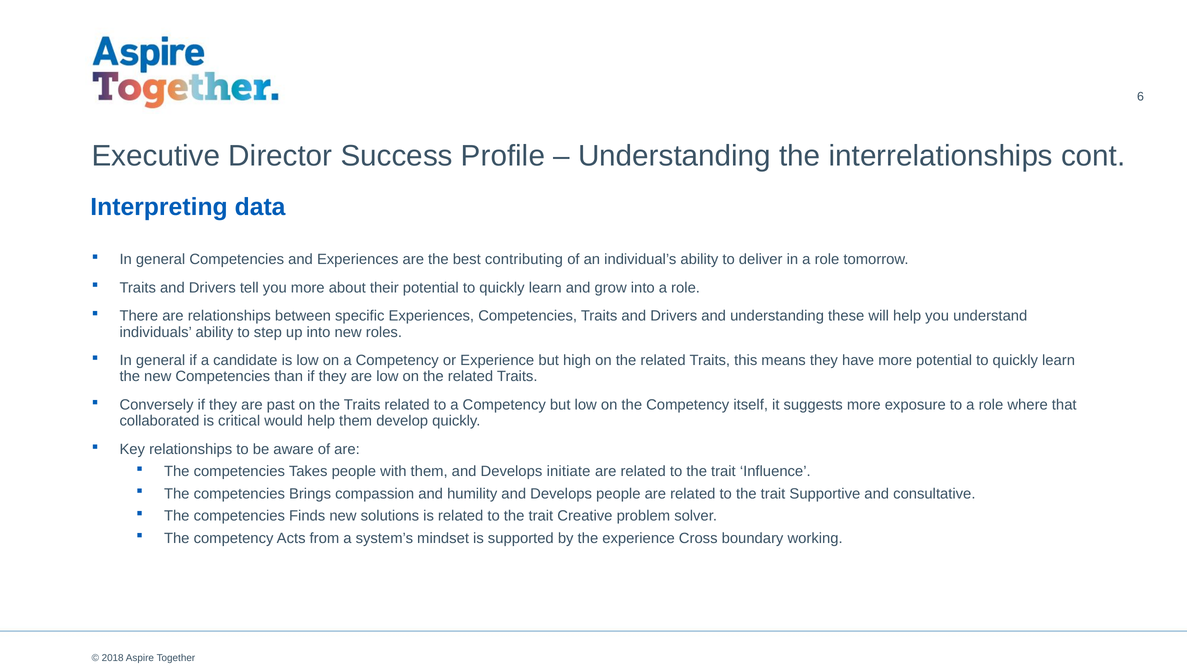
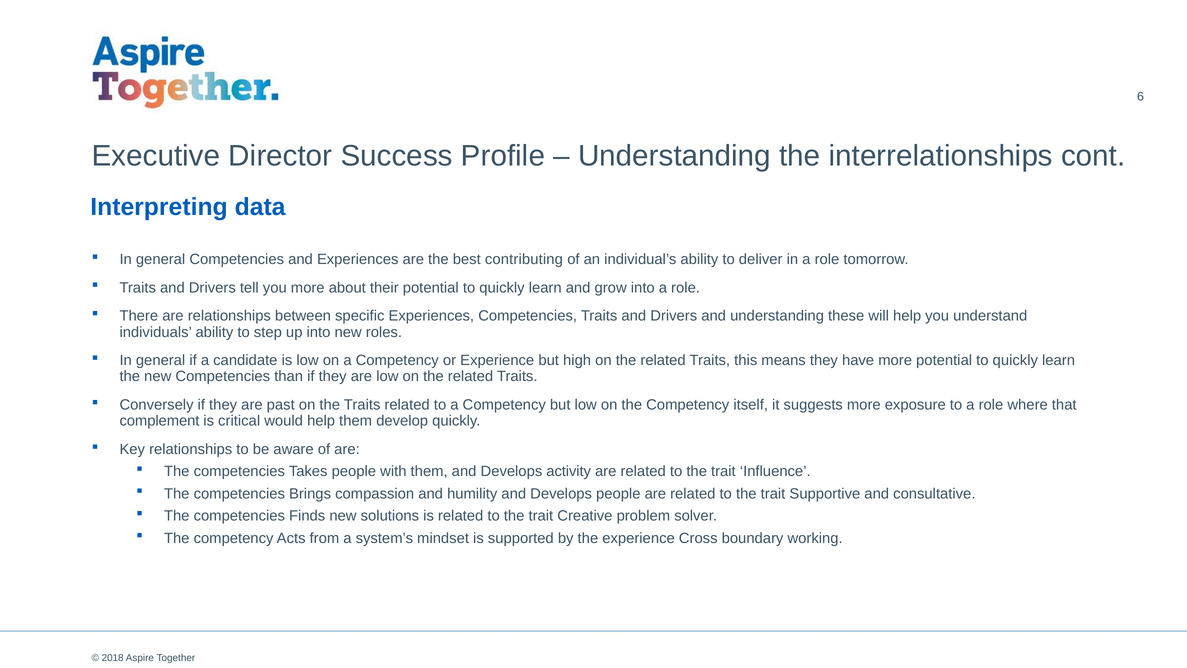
collaborated: collaborated -> complement
initiate: initiate -> activity
